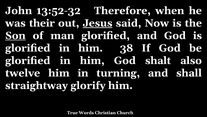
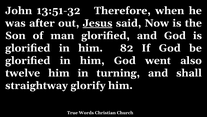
13:52-32: 13:52-32 -> 13:51-32
their: their -> after
Son underline: present -> none
38: 38 -> 82
shalt: shalt -> went
